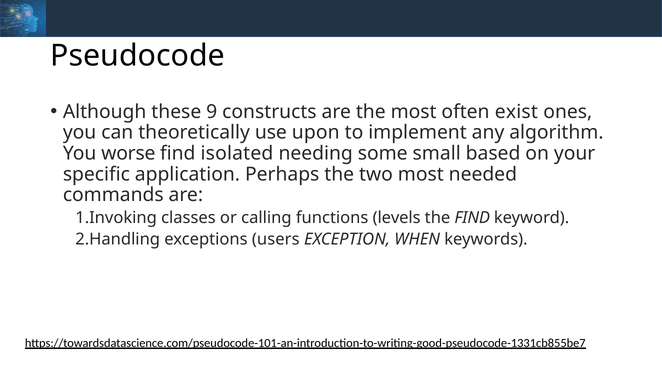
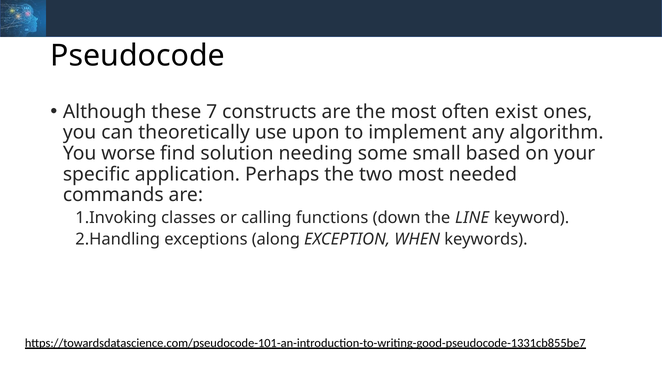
9: 9 -> 7
isolated: isolated -> solution
levels: levels -> down
the FIND: FIND -> LINE
users: users -> along
